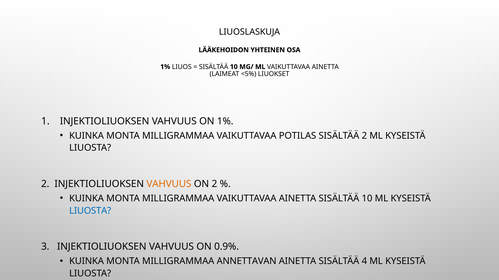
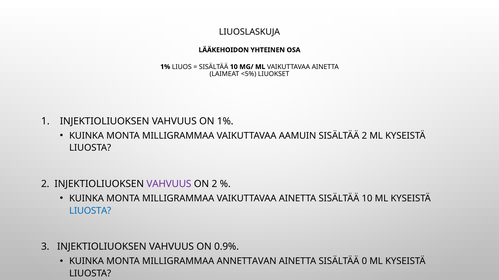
POTILAS: POTILAS -> AAMUIN
VAHVUUS at (169, 184) colour: orange -> purple
4: 4 -> 0
